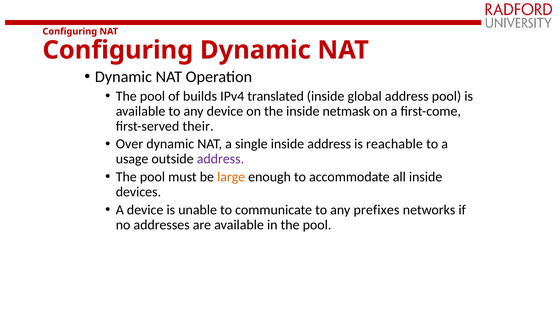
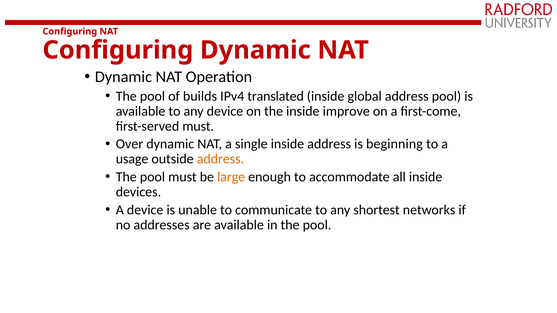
netmask: netmask -> improve
first-served their: their -> must
reachable: reachable -> beginning
address at (220, 159) colour: purple -> orange
prefixes: prefixes -> shortest
